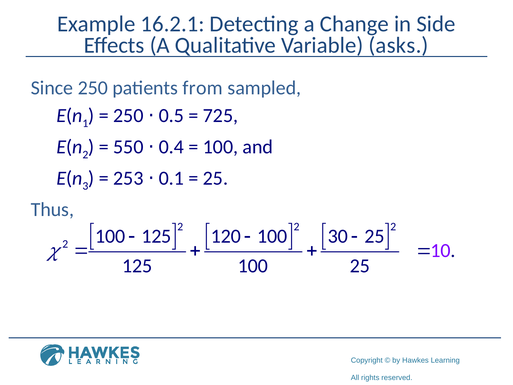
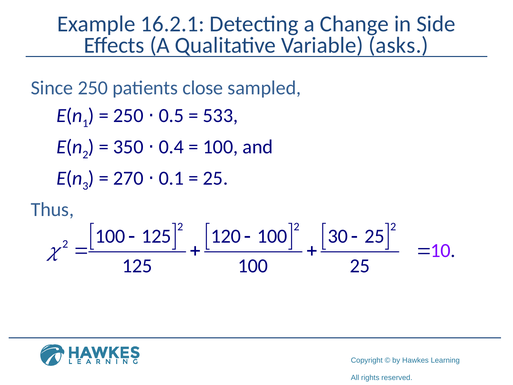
from: from -> close
725: 725 -> 533
550: 550 -> 350
253: 253 -> 270
